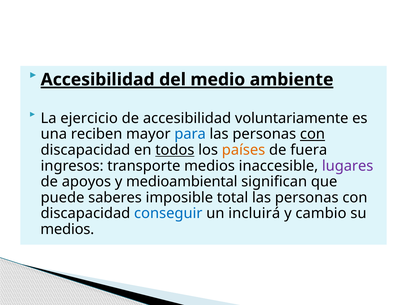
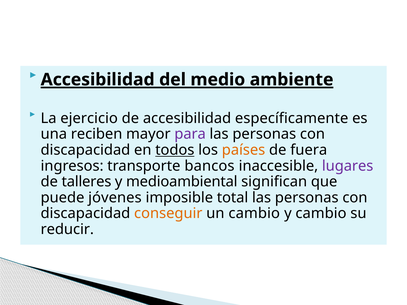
voluntariamente: voluntariamente -> específicamente
para colour: blue -> purple
con at (312, 134) underline: present -> none
transporte medios: medios -> bancos
apoyos: apoyos -> talleres
saberes: saberes -> jóvenes
conseguir colour: blue -> orange
un incluirá: incluirá -> cambio
medios at (67, 229): medios -> reducir
